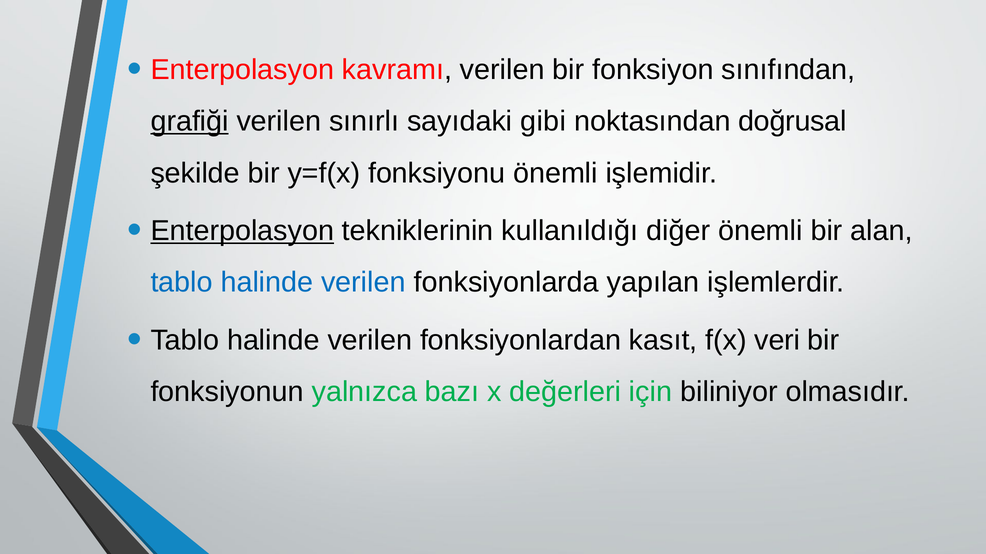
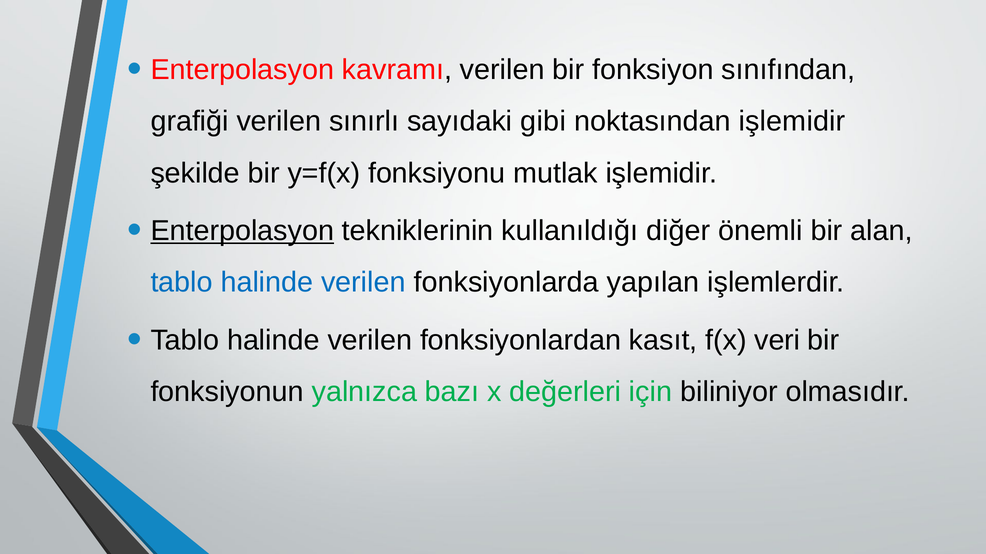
grafiği underline: present -> none
noktasından doğrusal: doğrusal -> işlemidir
fonksiyonu önemli: önemli -> mutlak
